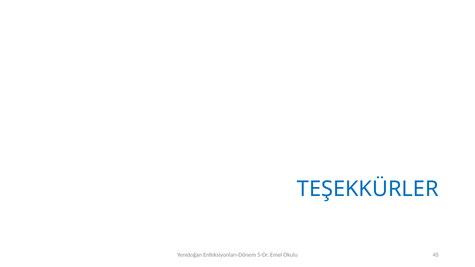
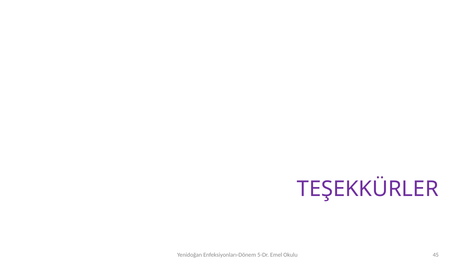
TEŞEKKÜRLER colour: blue -> purple
